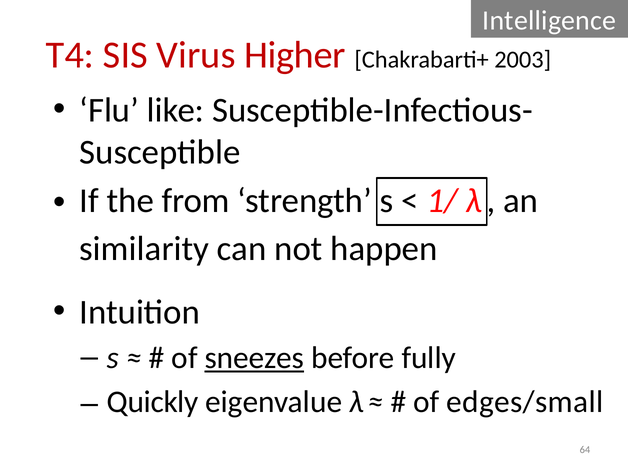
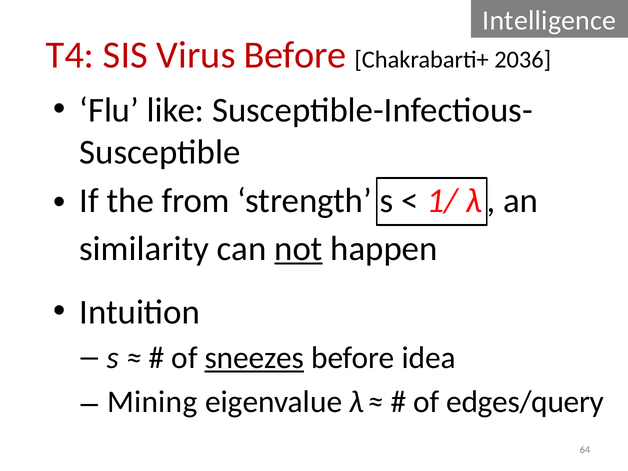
Virus Higher: Higher -> Before
2003: 2003 -> 2036
not underline: none -> present
fully: fully -> idea
Quickly: Quickly -> Mining
edges/small: edges/small -> edges/query
